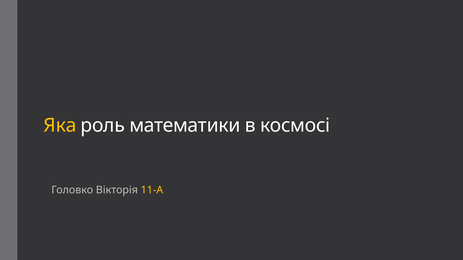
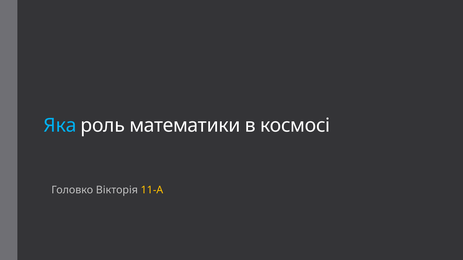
Яка colour: yellow -> light blue
